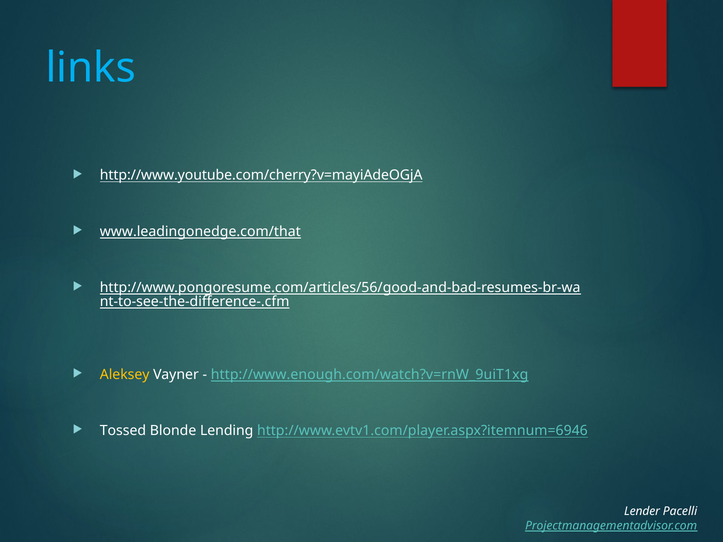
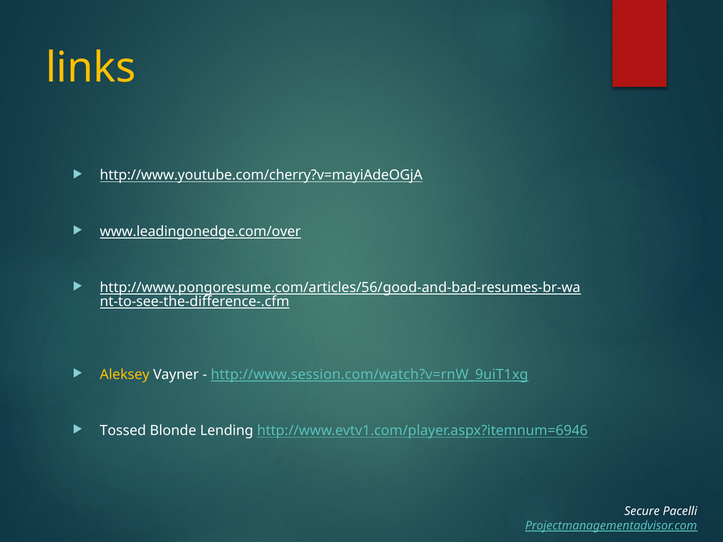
links colour: light blue -> yellow
www.leadingonedge.com/that: www.leadingonedge.com/that -> www.leadingonedge.com/over
http://www.enough.com/watch?v=rnW_9uiT1xg: http://www.enough.com/watch?v=rnW_9uiT1xg -> http://www.session.com/watch?v=rnW_9uiT1xg
Lender: Lender -> Secure
